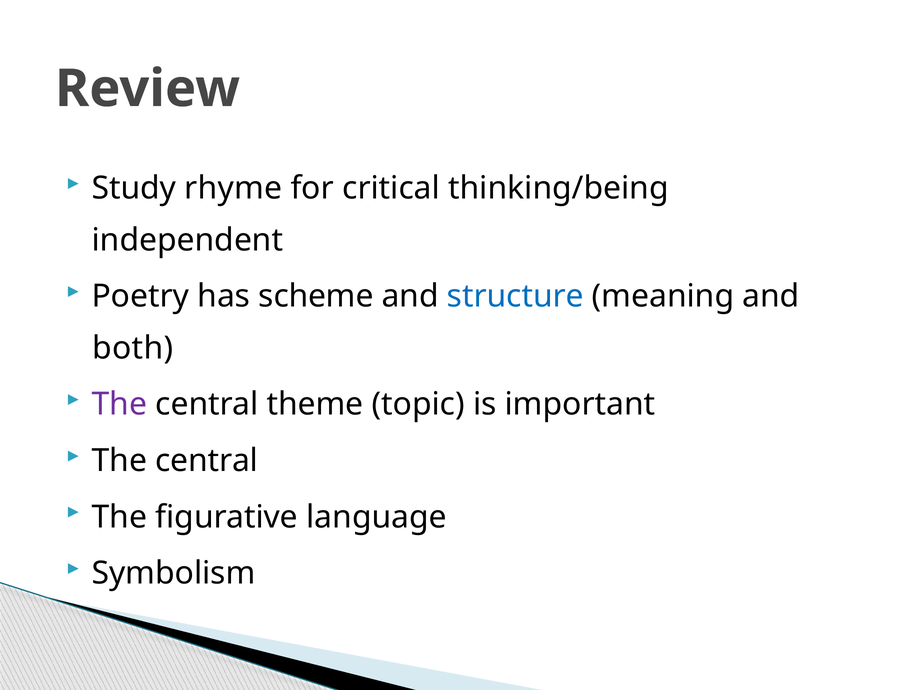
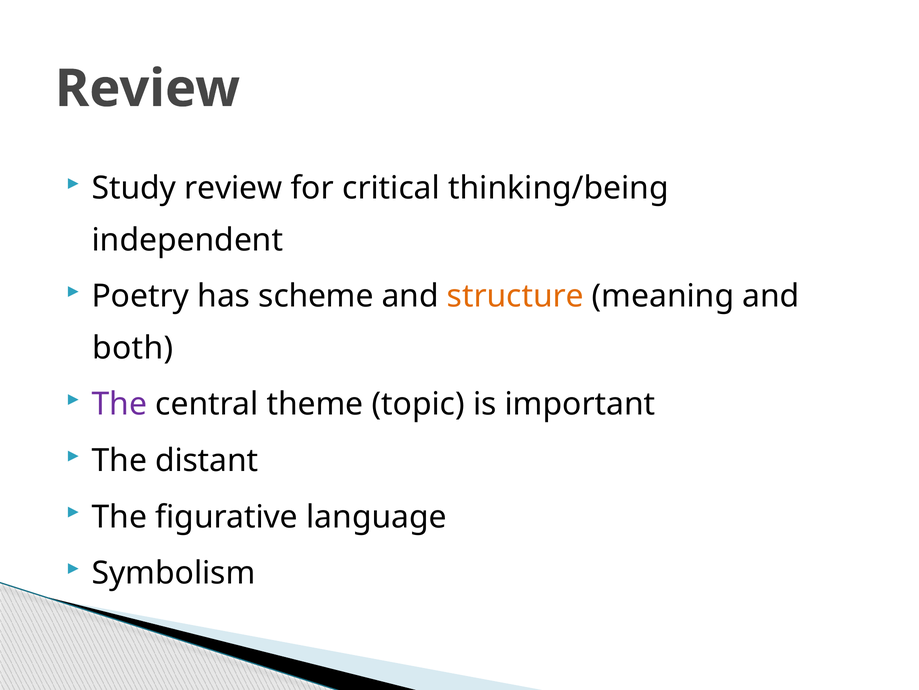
Study rhyme: rhyme -> review
structure colour: blue -> orange
central at (207, 460): central -> distant
